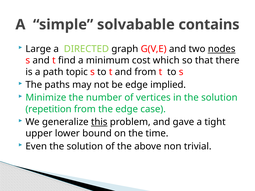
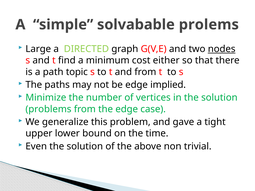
contains: contains -> prolems
which: which -> either
repetition: repetition -> problems
this underline: present -> none
